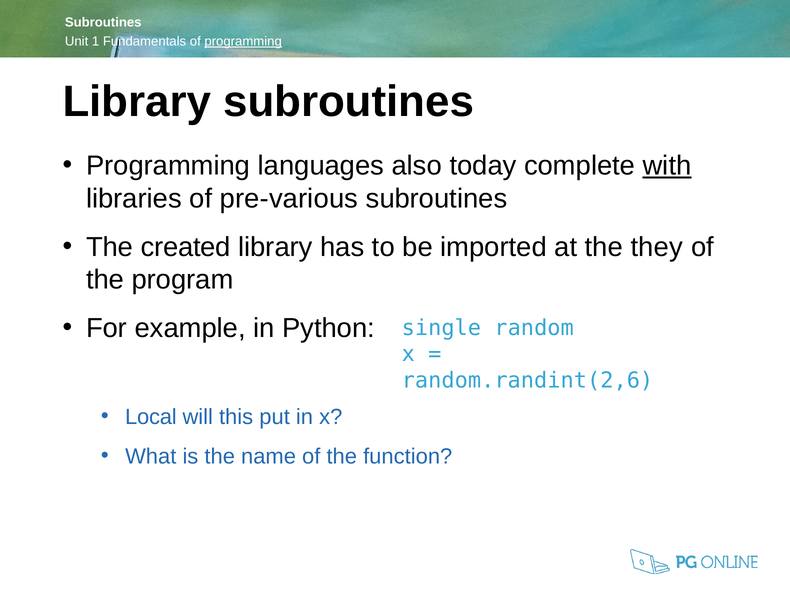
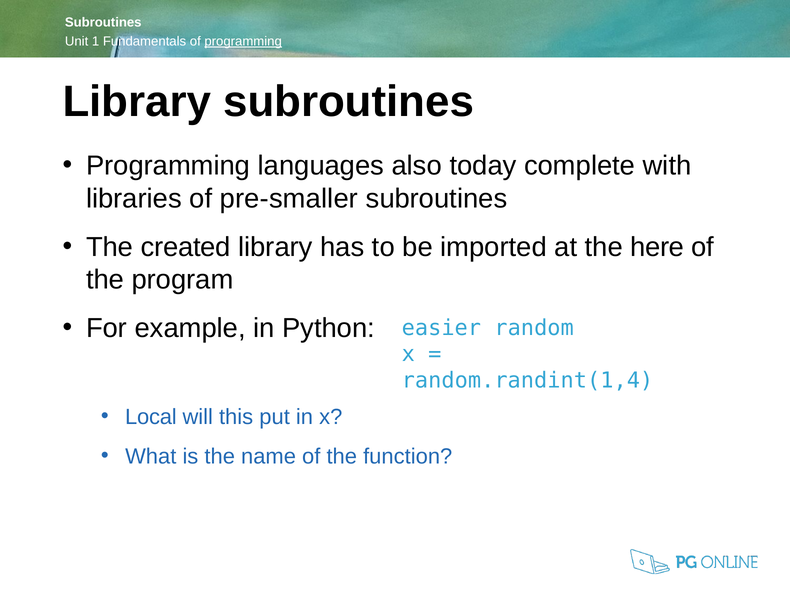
with underline: present -> none
pre-various: pre-various -> pre-smaller
they: they -> here
single: single -> easier
random.randint(2,6: random.randint(2,6 -> random.randint(1,4
